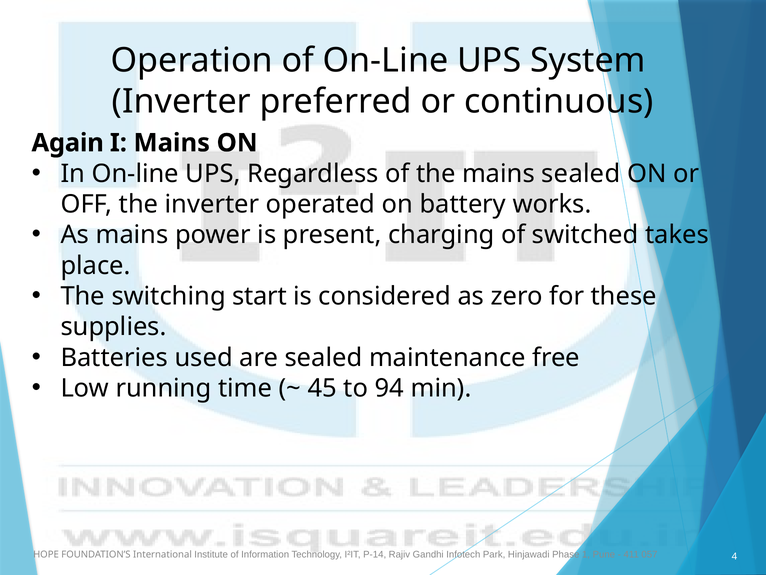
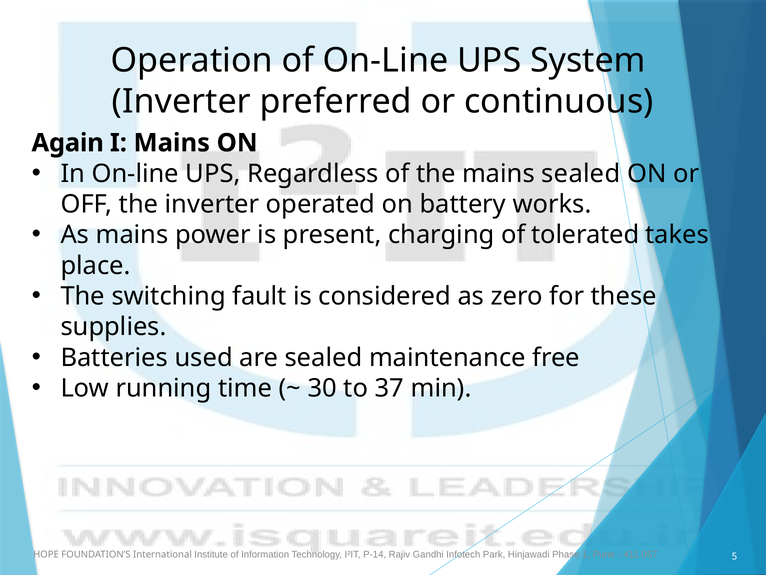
switched: switched -> tolerated
start: start -> fault
45: 45 -> 30
94: 94 -> 37
4: 4 -> 5
